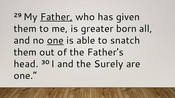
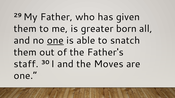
Father underline: present -> none
head: head -> staff
Surely: Surely -> Moves
